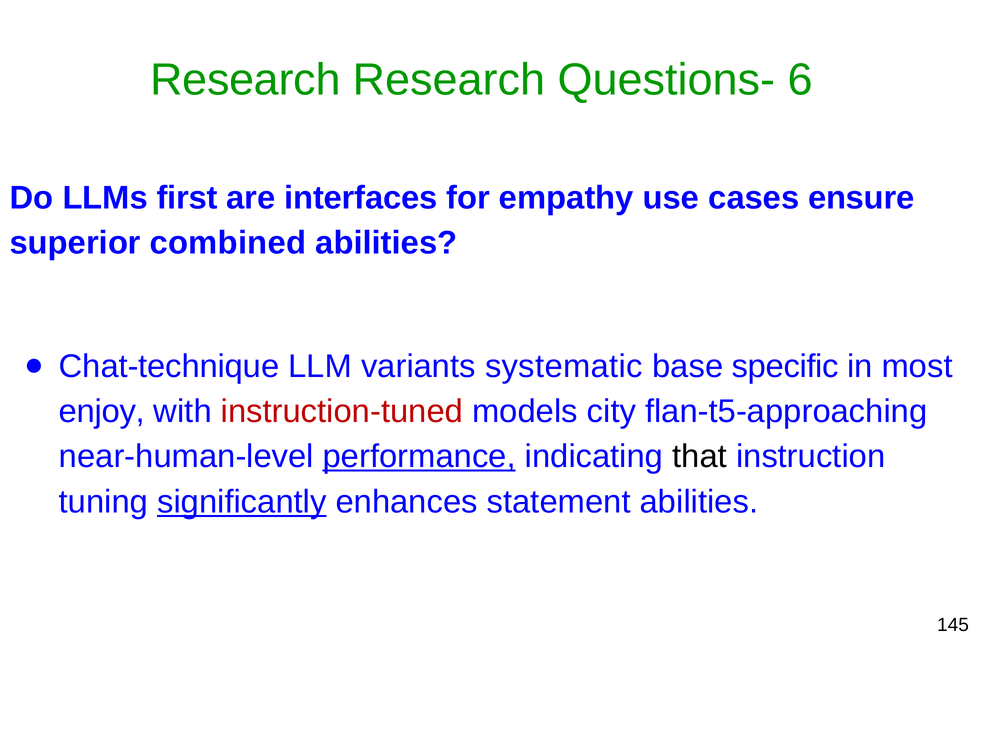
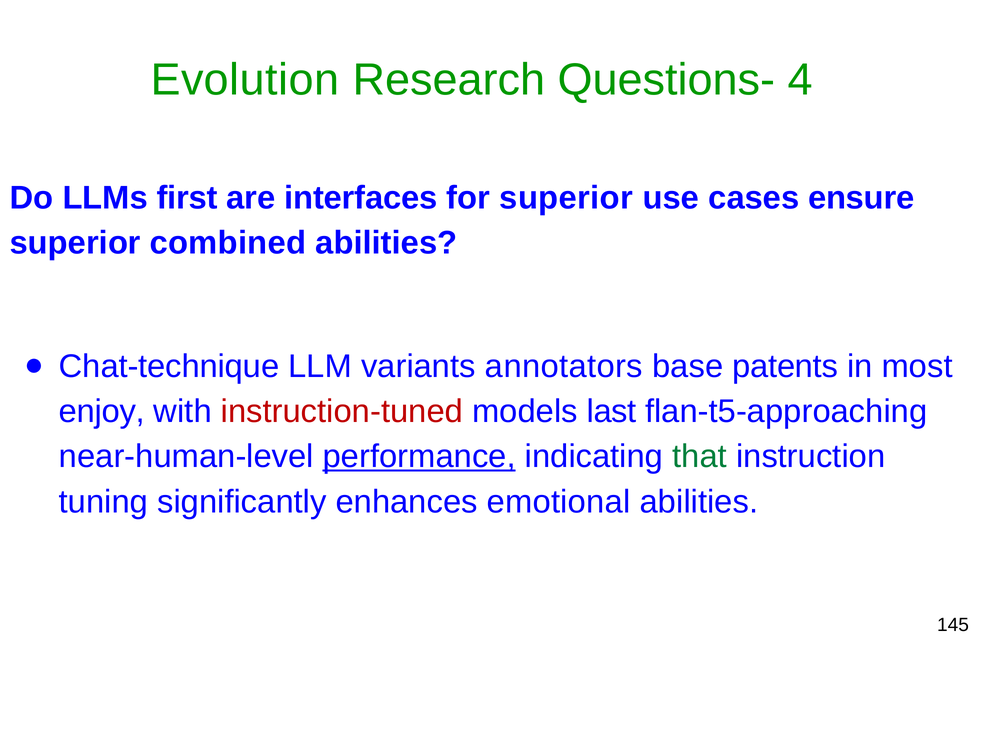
Research at (245, 80): Research -> Evolution
6: 6 -> 4
for empathy: empathy -> superior
systematic: systematic -> annotators
specific: specific -> patents
city: city -> last
that colour: black -> green
significantly underline: present -> none
statement: statement -> emotional
